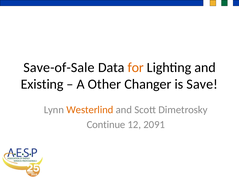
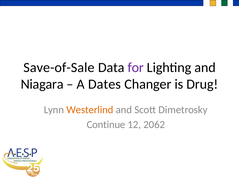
for colour: orange -> purple
Existing: Existing -> Niagara
Other: Other -> Dates
Save: Save -> Drug
2091: 2091 -> 2062
